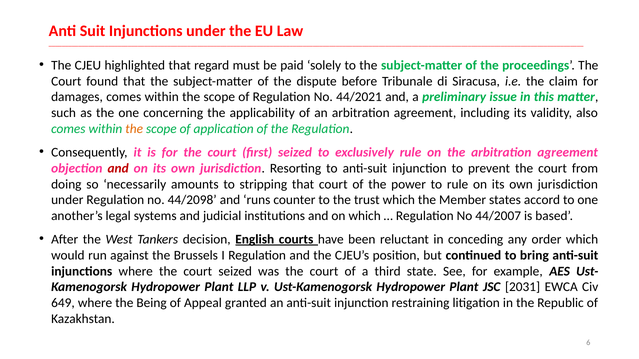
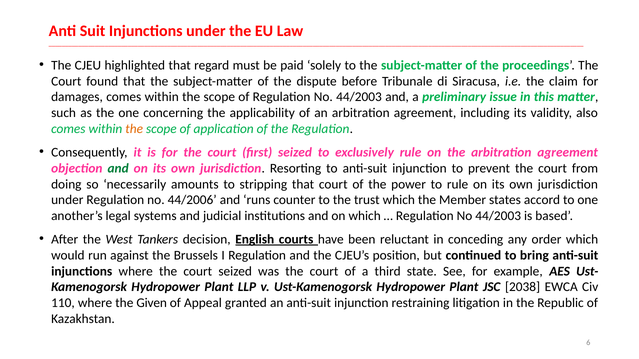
of Regulation No 44/2021: 44/2021 -> 44/2003
and at (118, 168) colour: red -> green
44/2098: 44/2098 -> 44/2006
44/2007 at (498, 216): 44/2007 -> 44/2003
2031: 2031 -> 2038
649: 649 -> 110
Being: Being -> Given
